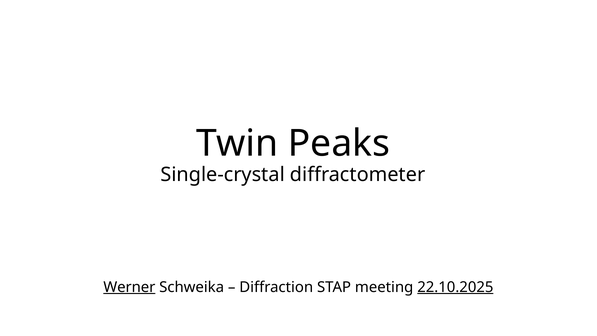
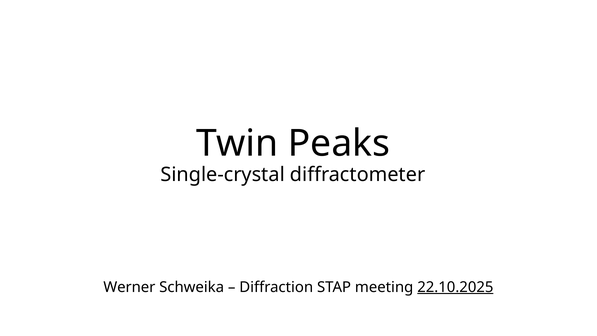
Werner underline: present -> none
